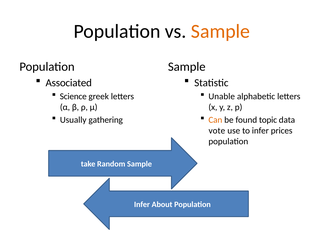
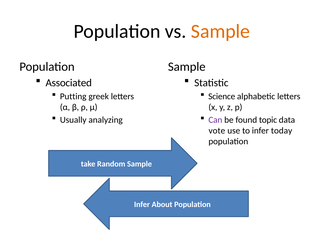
Science: Science -> Putting
Unable: Unable -> Science
gathering: gathering -> analyzing
Can colour: orange -> purple
prices: prices -> today
